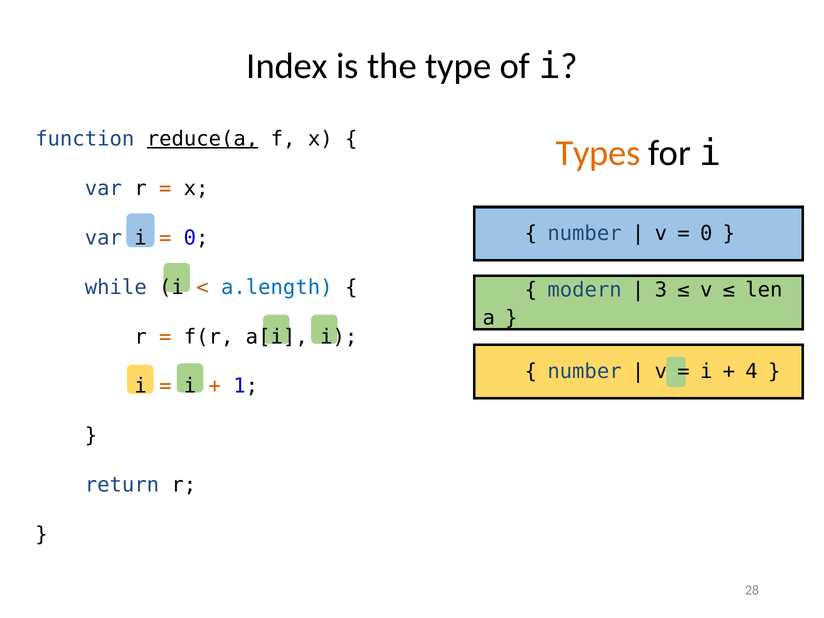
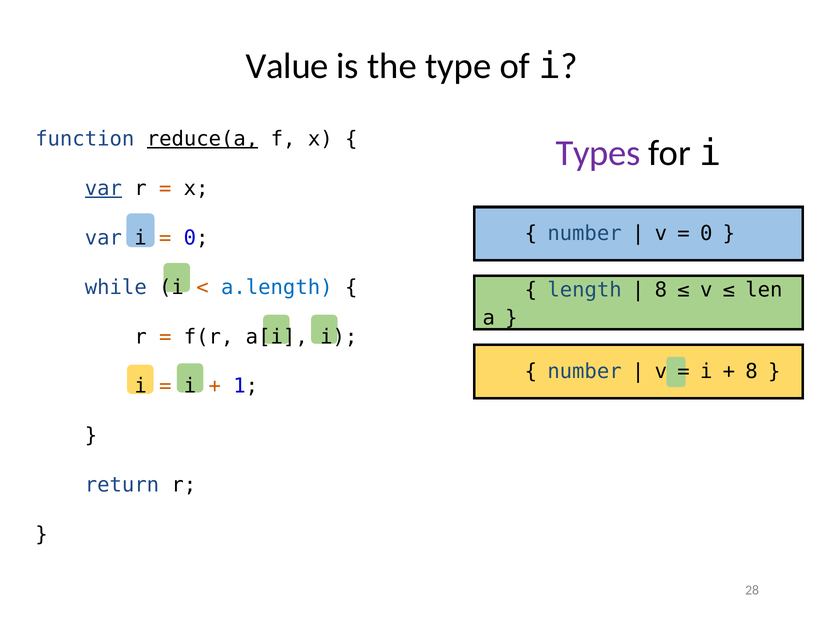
Index: Index -> Value
Types colour: orange -> purple
var at (103, 188) underline: none -> present
modern: modern -> length
3 at (661, 290): 3 -> 8
4 at (752, 371): 4 -> 8
